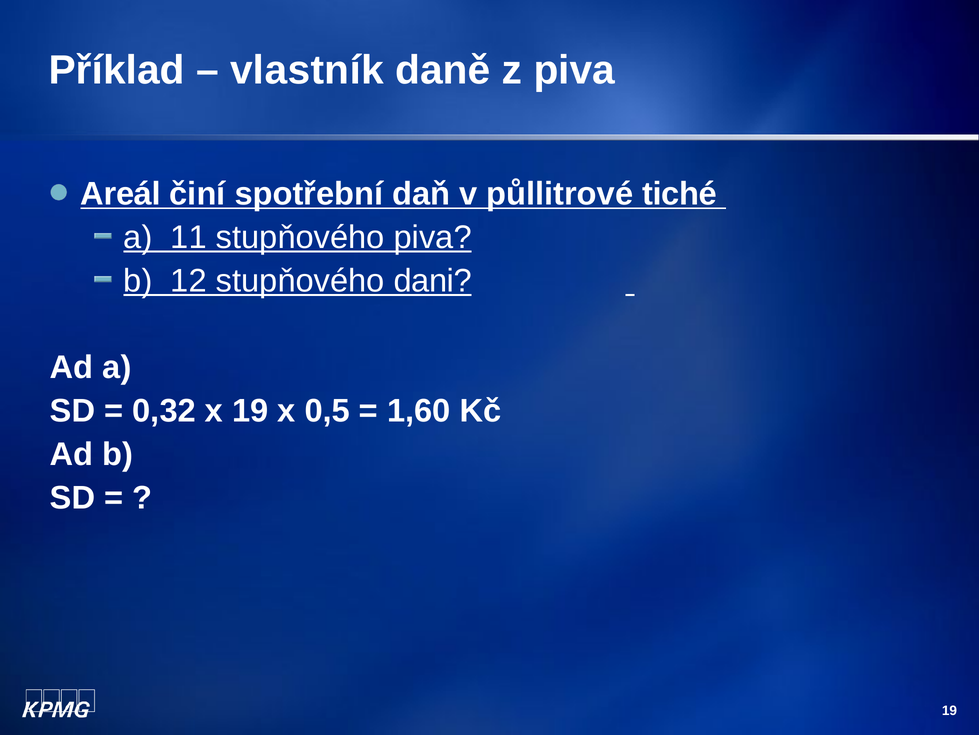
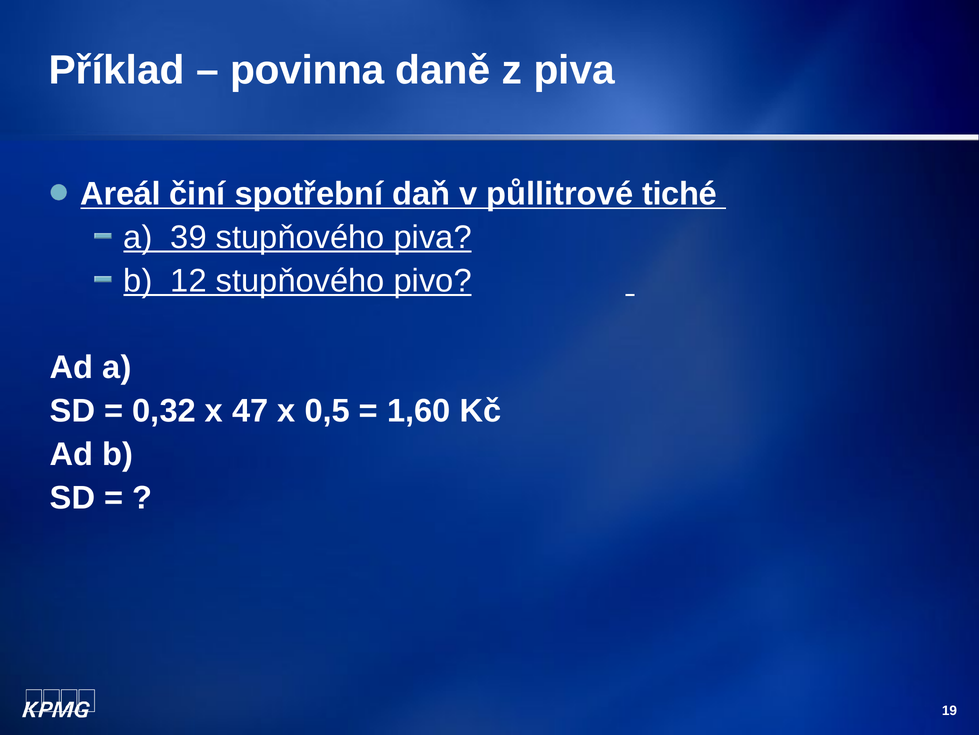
vlastník: vlastník -> povinna
11: 11 -> 39
dani: dani -> pivo
x 19: 19 -> 47
